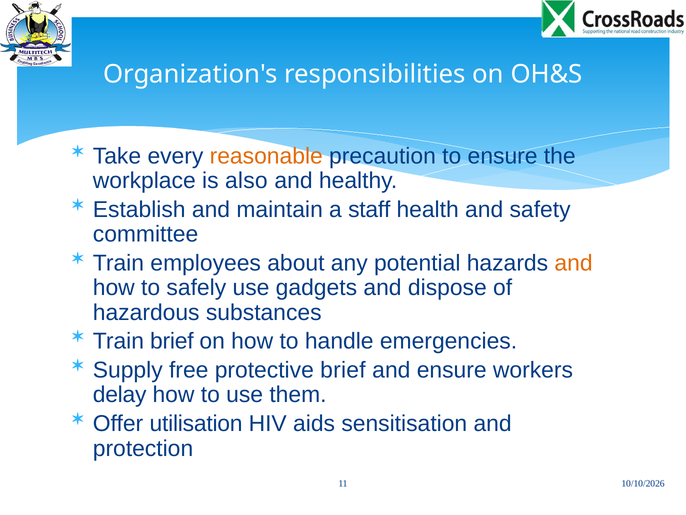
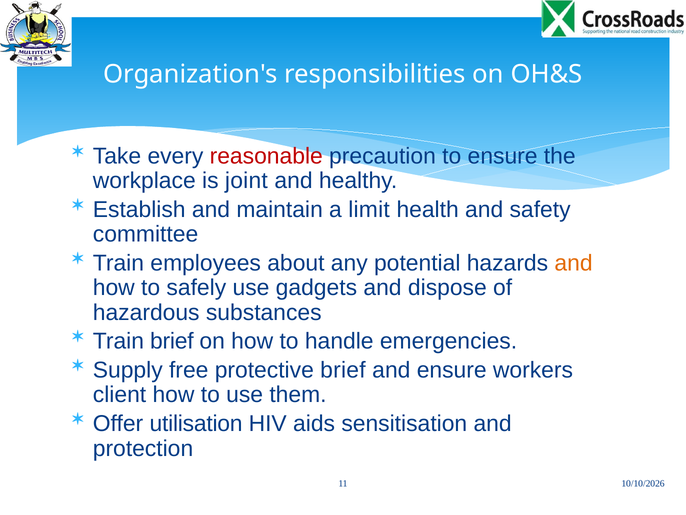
reasonable colour: orange -> red
also: also -> joint
staff: staff -> limit
delay: delay -> client
